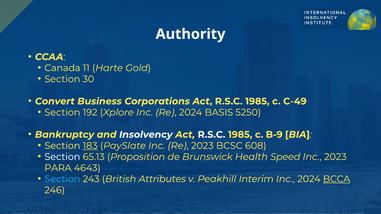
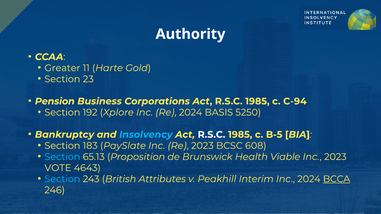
Canada: Canada -> Greater
30: 30 -> 23
Convert: Convert -> Pension
C-49: C-49 -> C-94
Insolvency colour: white -> light blue
B-9: B-9 -> B-5
183 underline: present -> none
Section at (62, 157) colour: white -> light blue
Speed: Speed -> Viable
PARA: PARA -> VOTE
